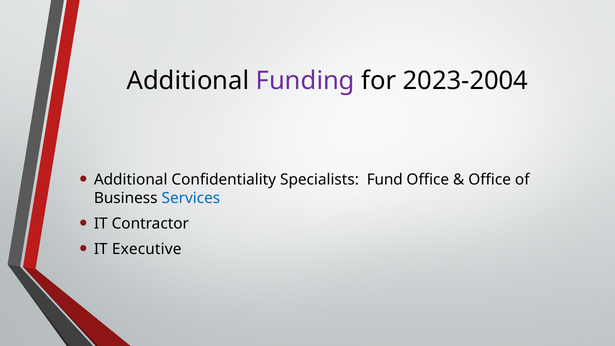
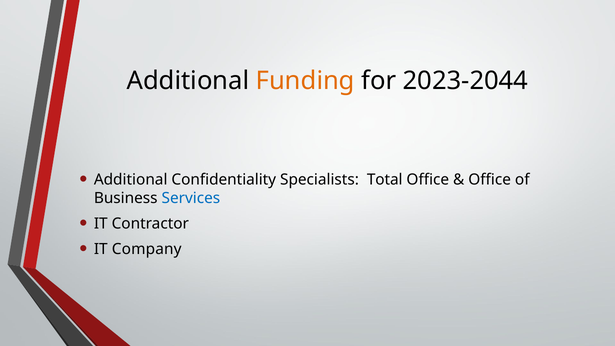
Funding colour: purple -> orange
2023-2004: 2023-2004 -> 2023-2044
Fund: Fund -> Total
Executive: Executive -> Company
